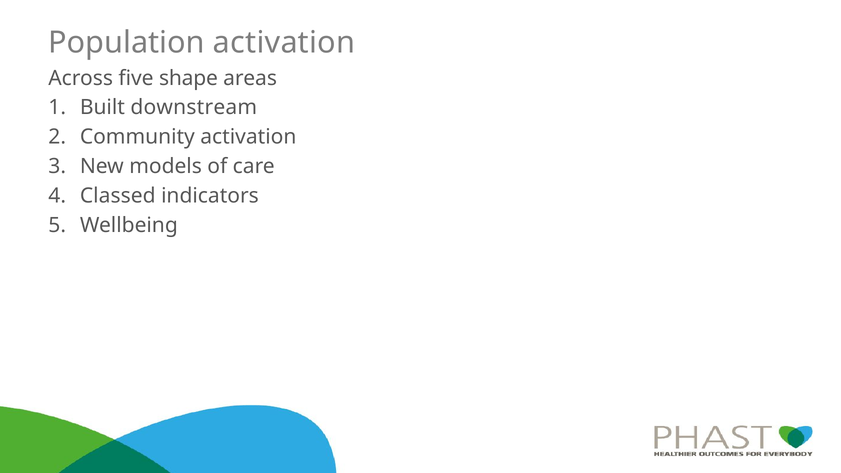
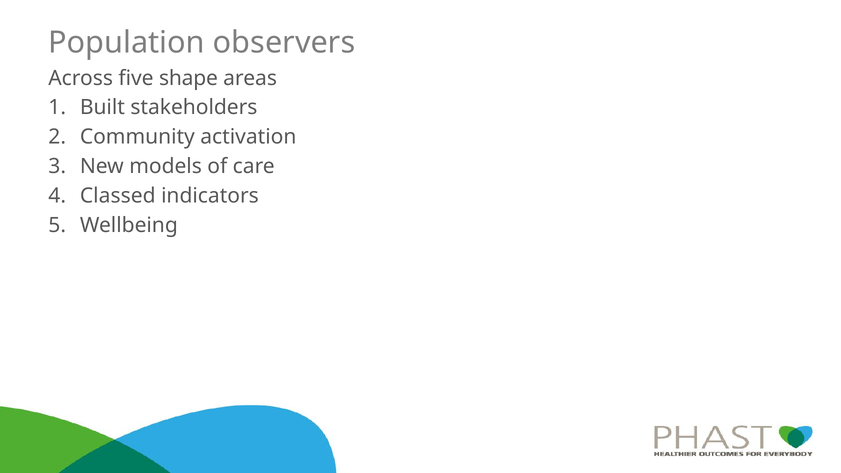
Population activation: activation -> observers
downstream: downstream -> stakeholders
